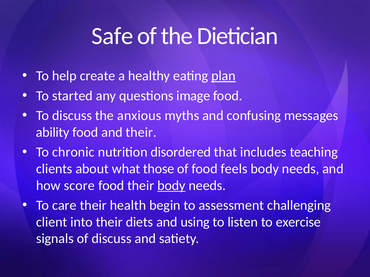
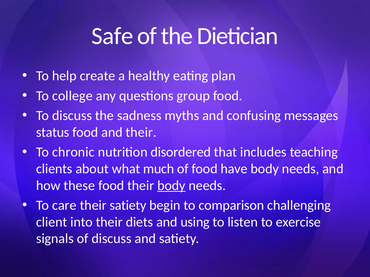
plan underline: present -> none
started: started -> college
image: image -> group
anxious: anxious -> sadness
ability: ability -> status
those: those -> much
feels: feels -> have
score: score -> these
their health: health -> satiety
assessment: assessment -> comparison
